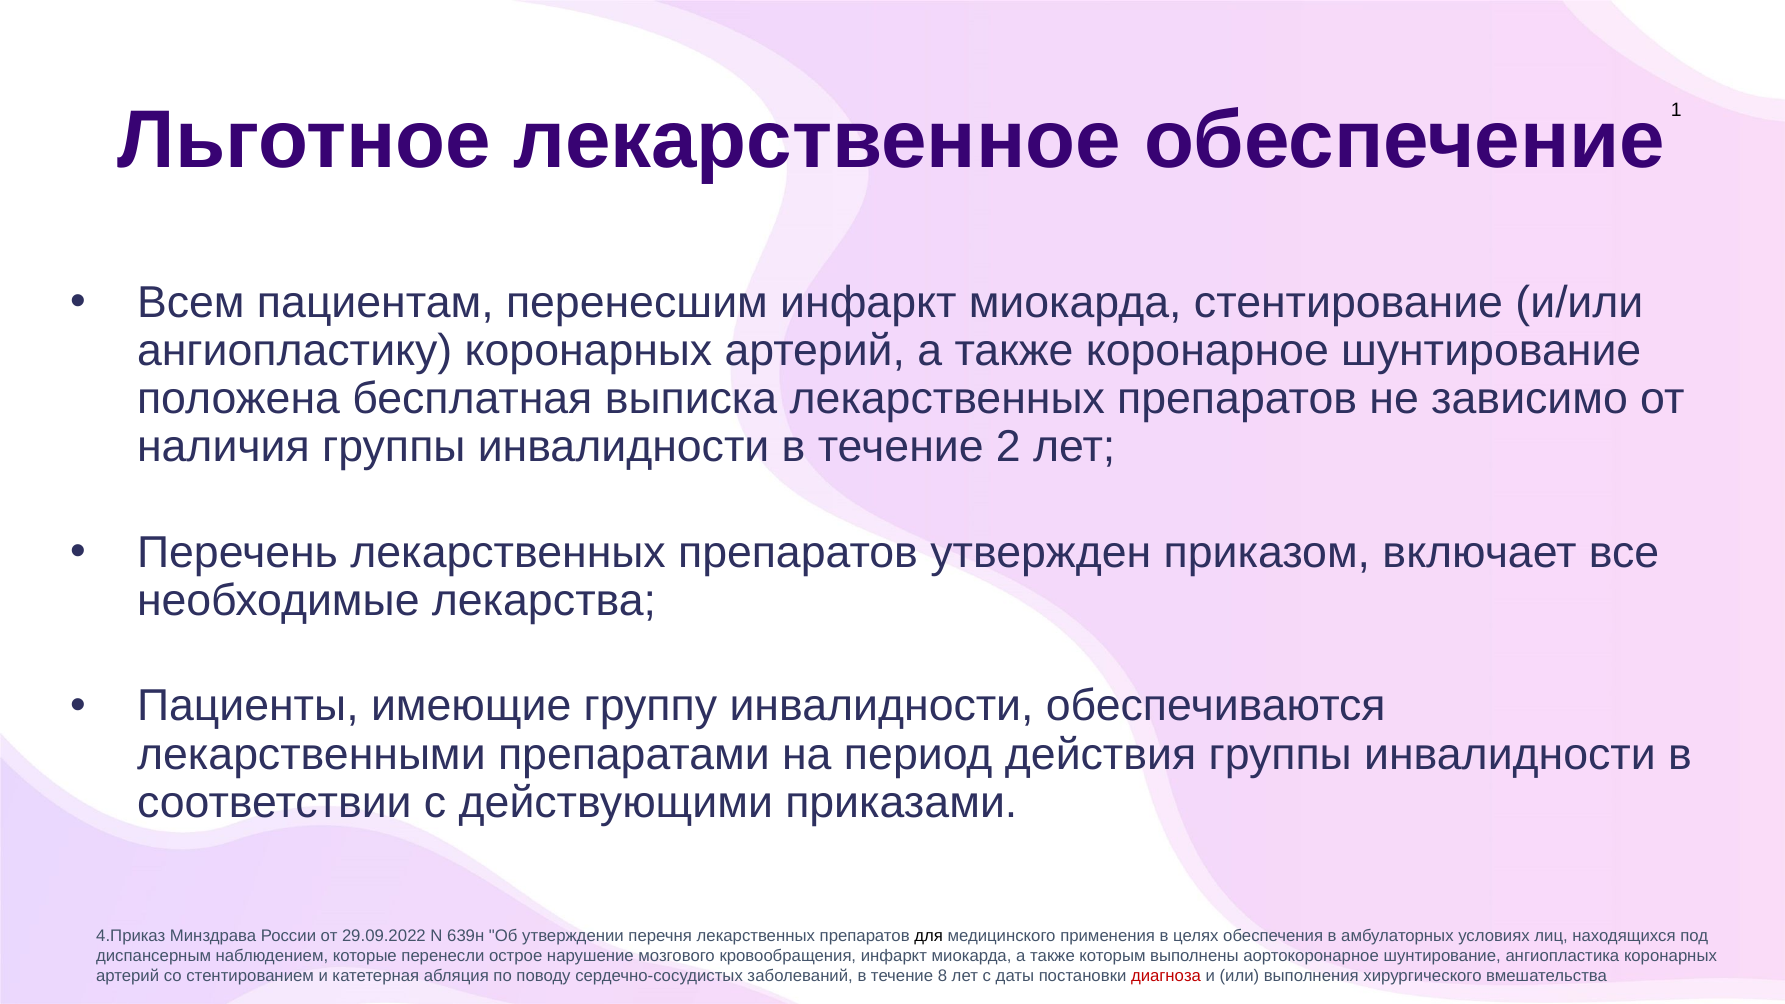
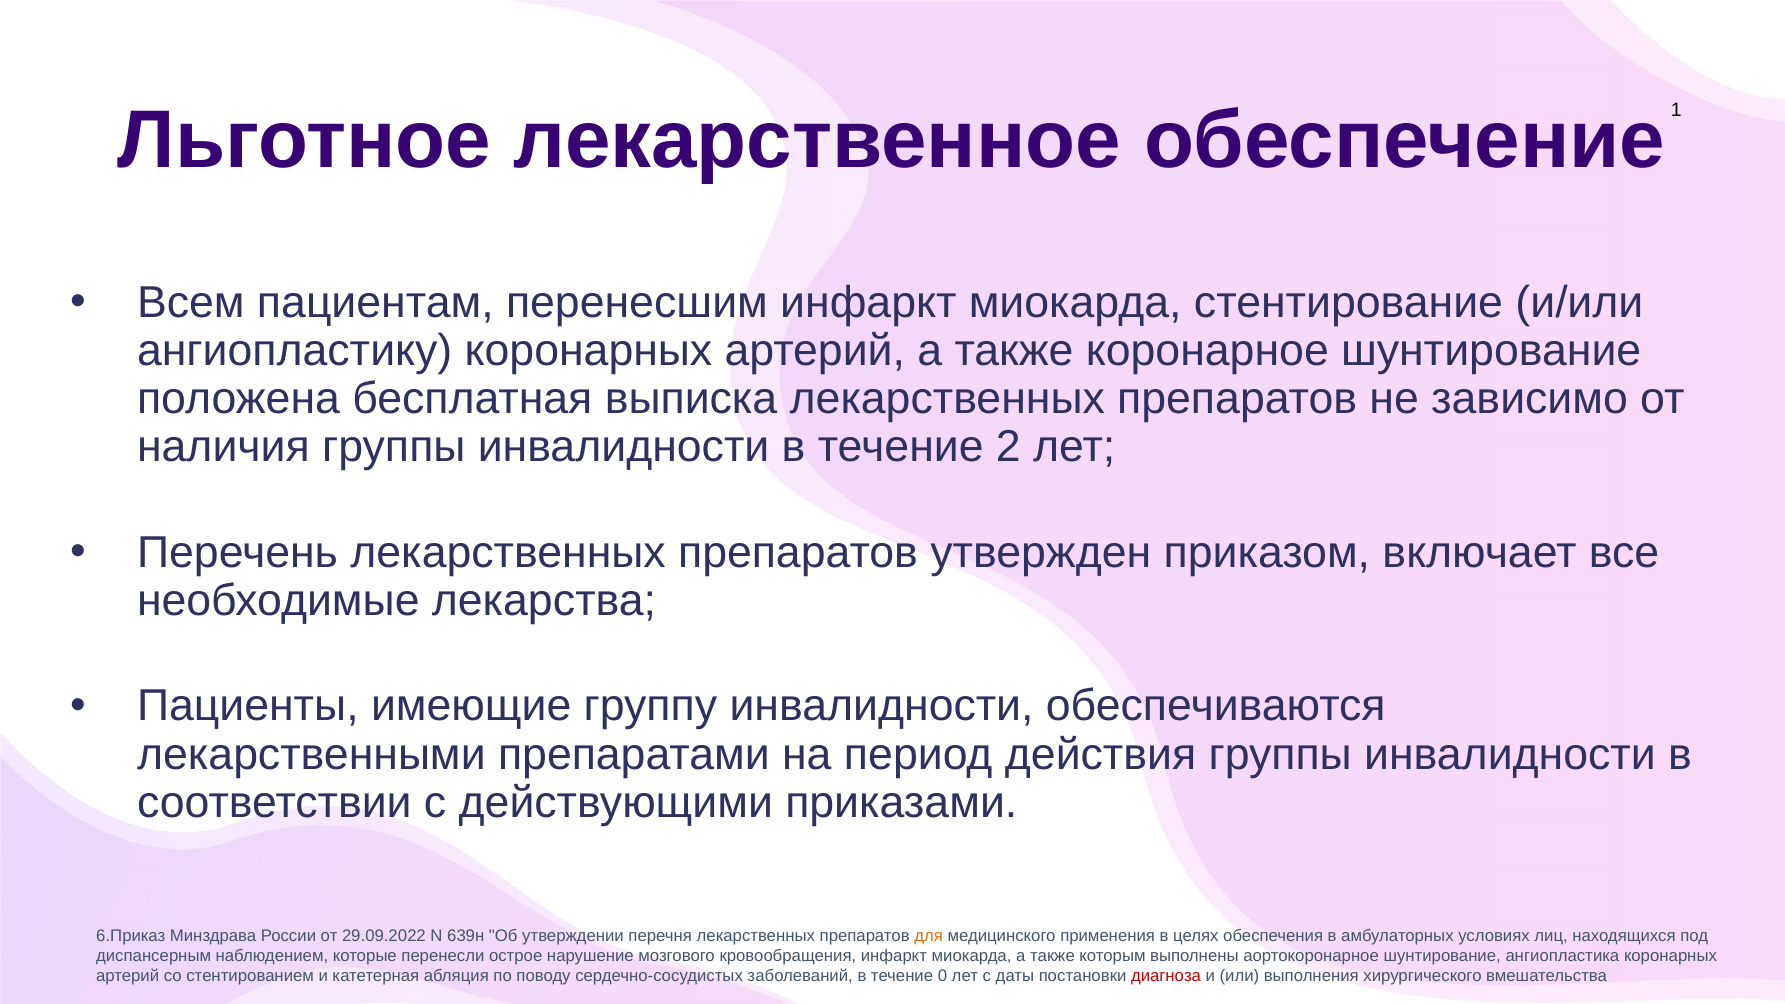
4.Приказ: 4.Приказ -> 6.Приказ
для colour: black -> orange
8: 8 -> 0
